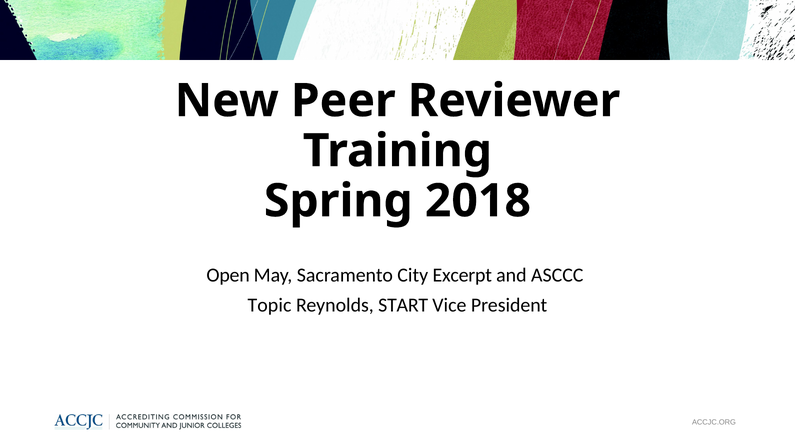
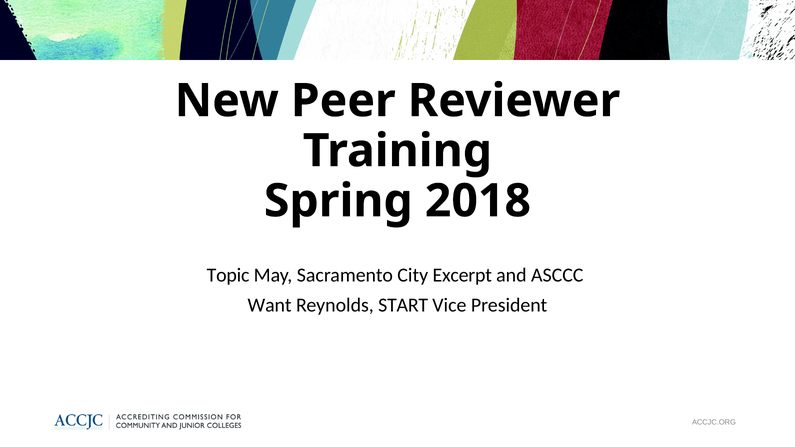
Open: Open -> Topic
Topic: Topic -> Want
